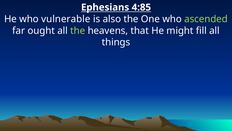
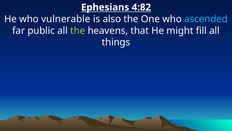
4:85: 4:85 -> 4:82
ascended colour: light green -> light blue
ought: ought -> public
